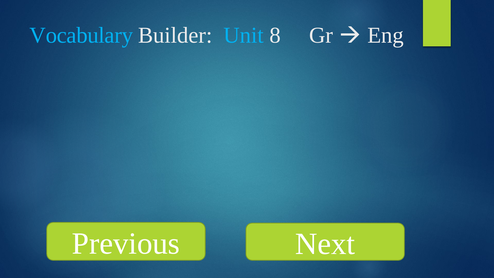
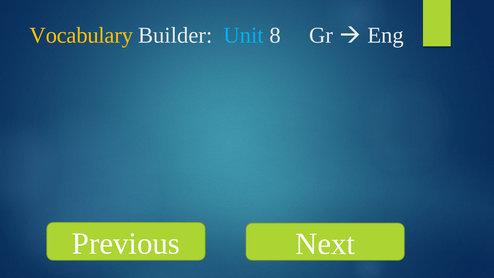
Vocabulary colour: light blue -> yellow
